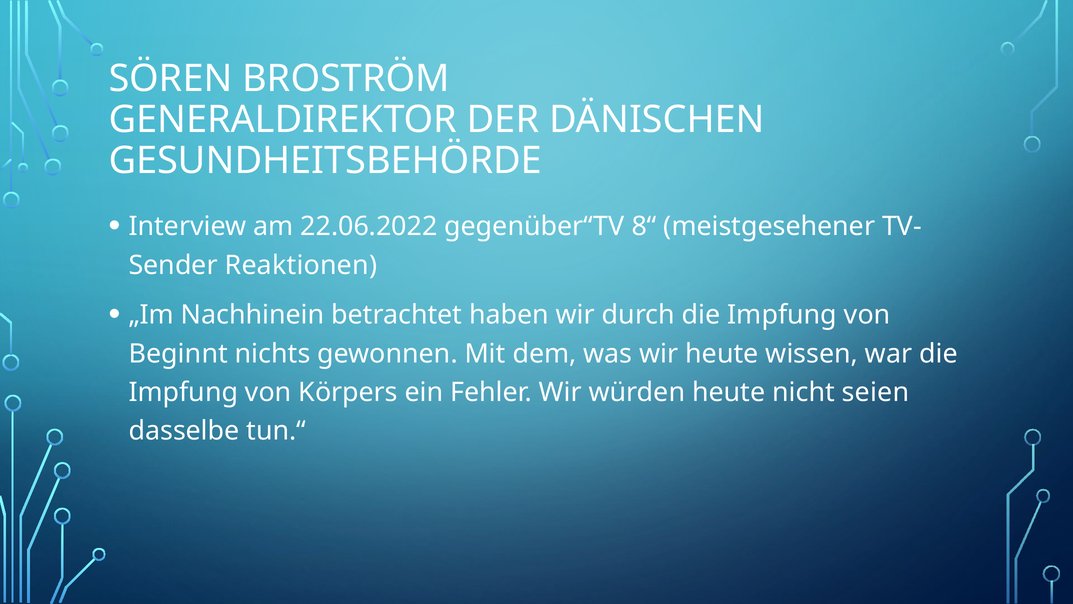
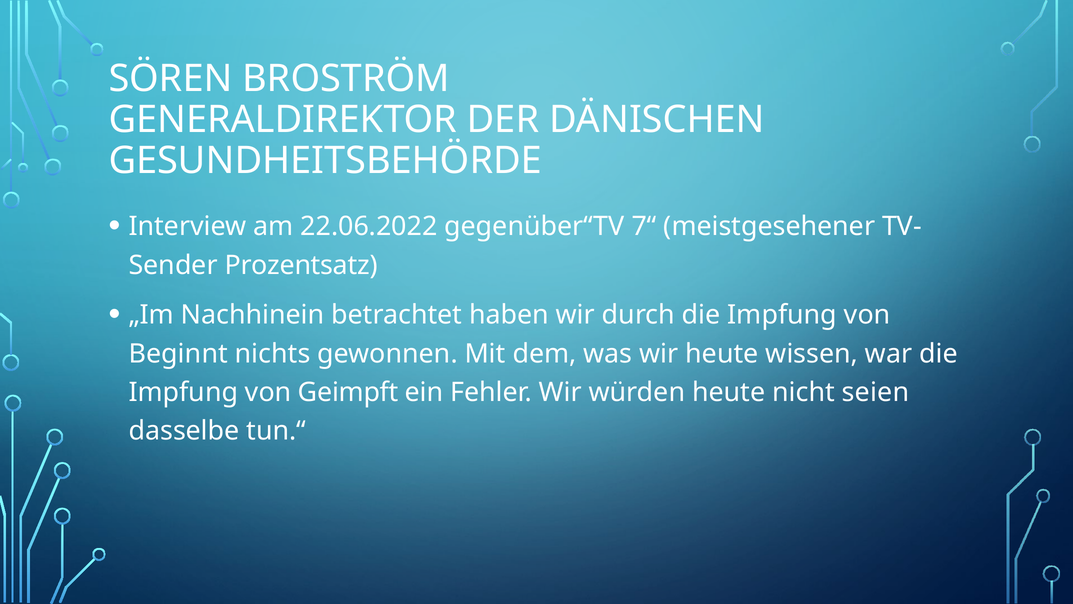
8“: 8“ -> 7“
Reaktionen: Reaktionen -> Prozentsatz
Körpers: Körpers -> Geimpft
